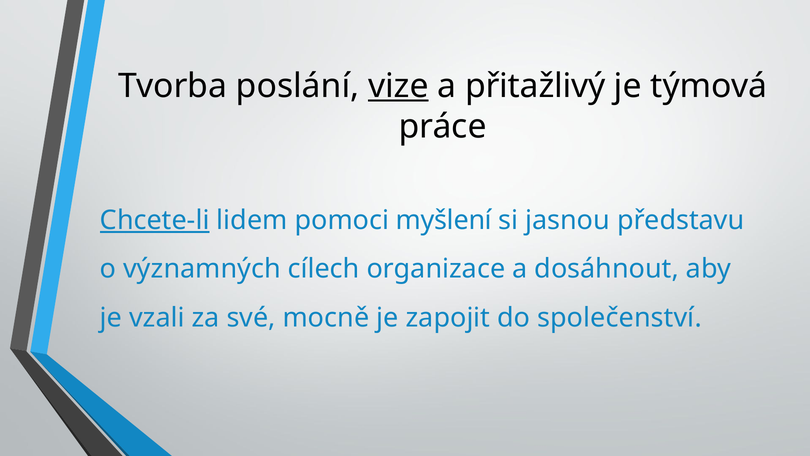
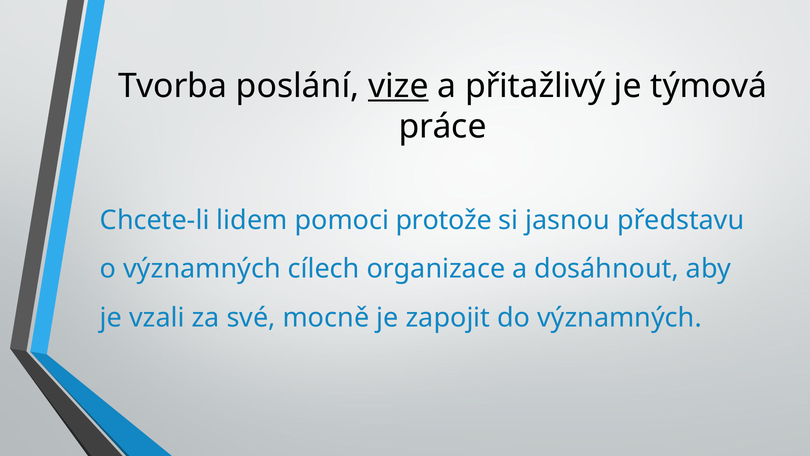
Chcete-li underline: present -> none
myšlení: myšlení -> protože
do společenství: společenství -> významných
